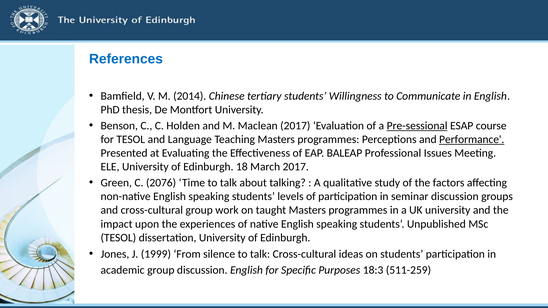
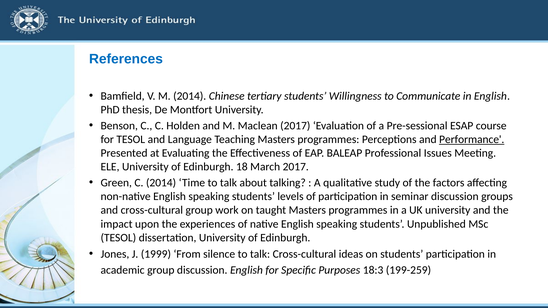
Pre-sessional underline: present -> none
C 2076: 2076 -> 2014
511-259: 511-259 -> 199-259
